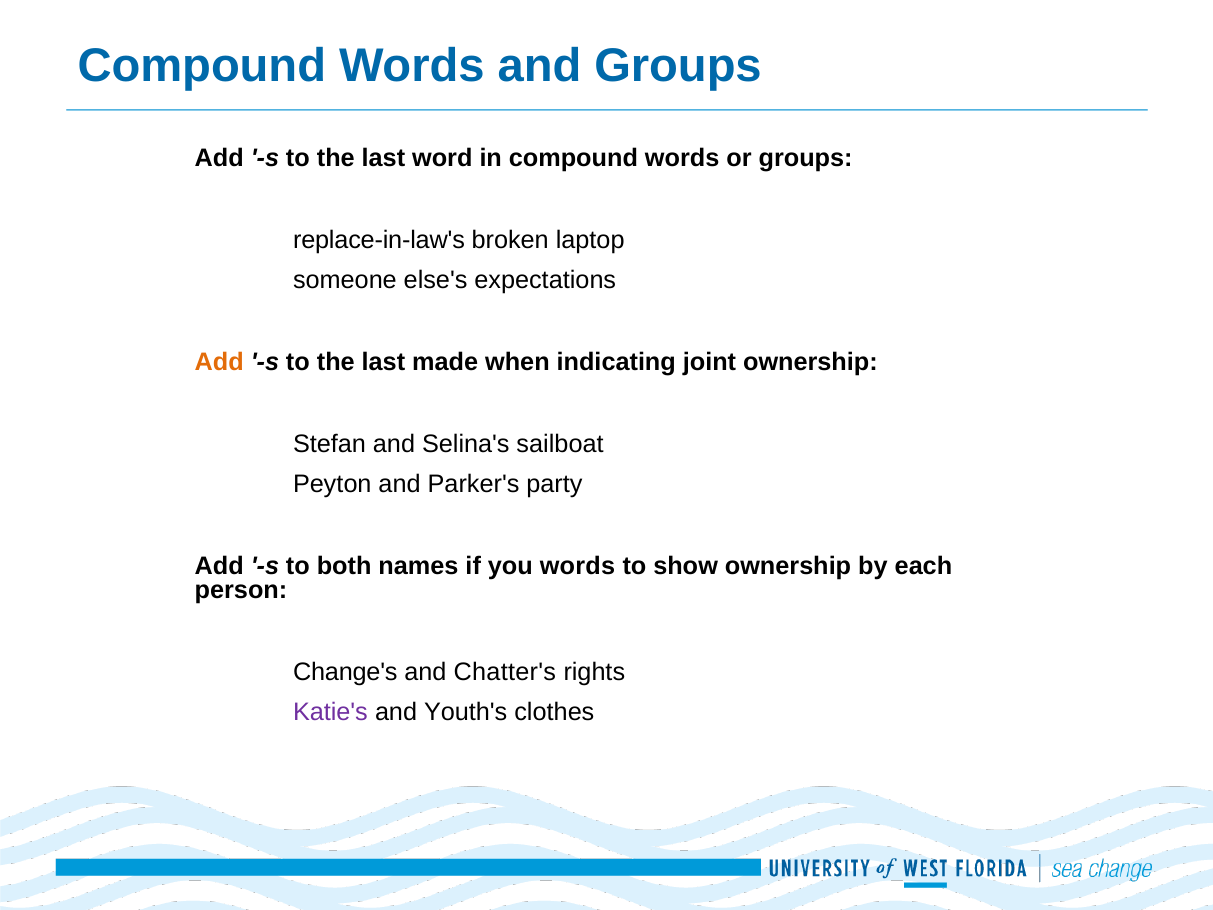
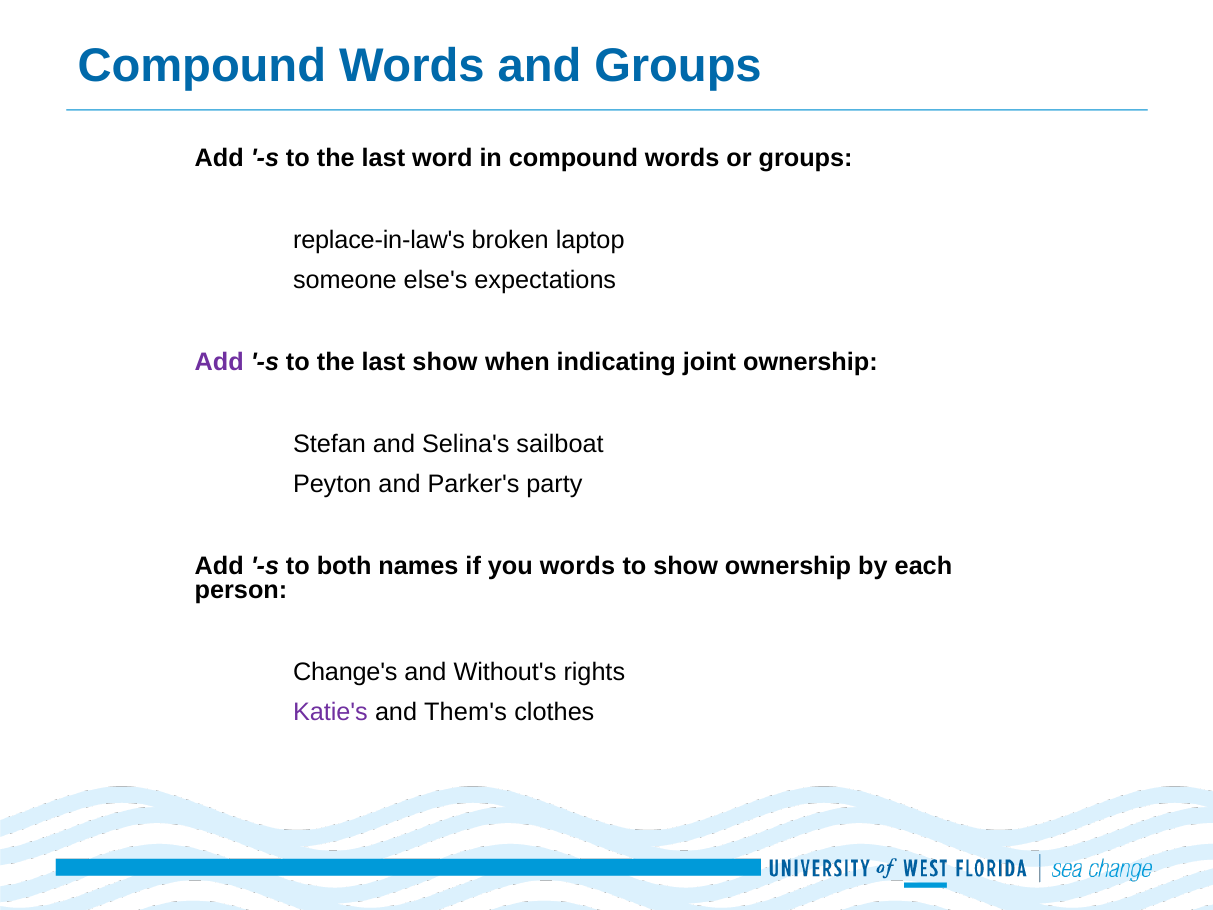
Add at (219, 362) colour: orange -> purple
last made: made -> show
Chatter's: Chatter's -> Without's
Youth's: Youth's -> Them's
